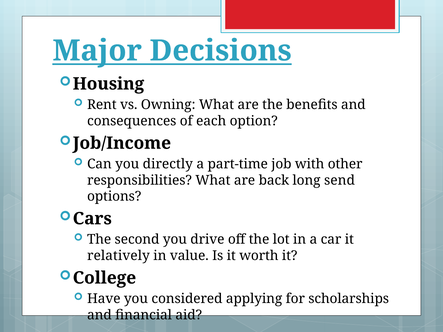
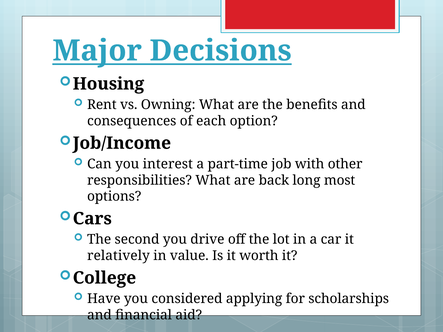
directly: directly -> interest
send: send -> most
